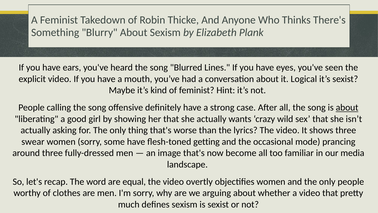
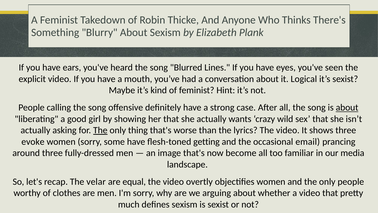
The at (100, 130) underline: none -> present
swear: swear -> evoke
mode: mode -> email
word: word -> velar
